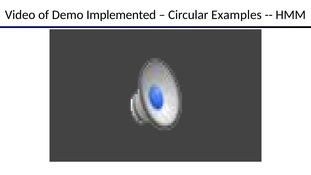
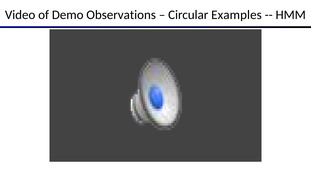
Implemented: Implemented -> Observations
